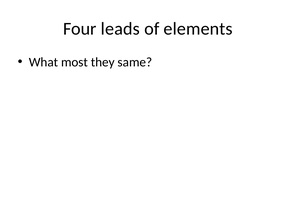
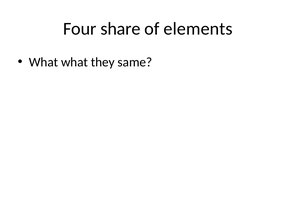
leads: leads -> share
What most: most -> what
